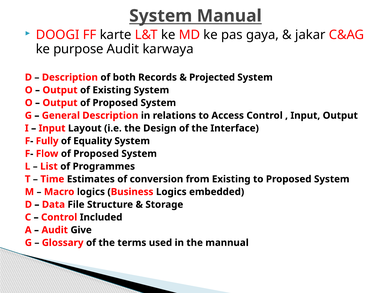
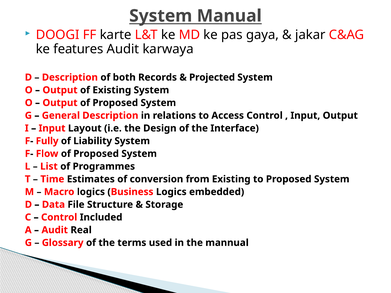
purpose: purpose -> features
Equality: Equality -> Liability
Give: Give -> Real
